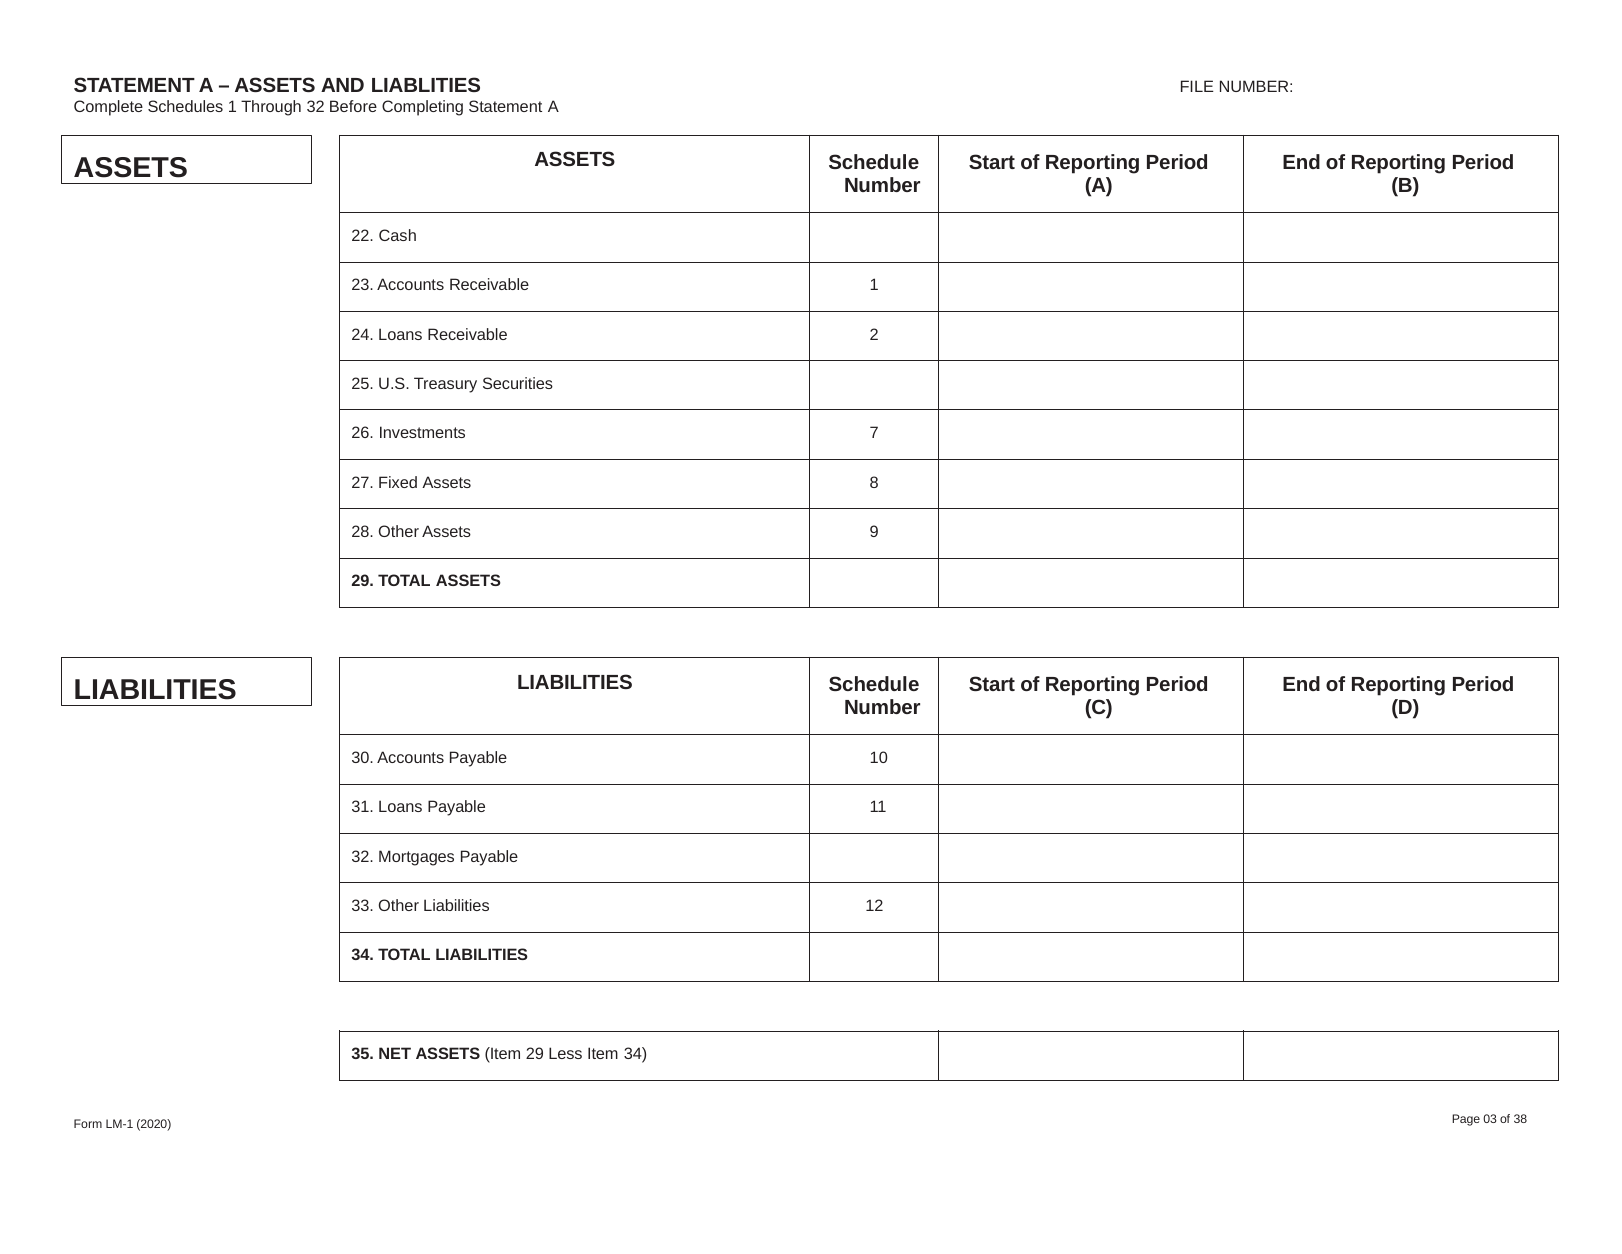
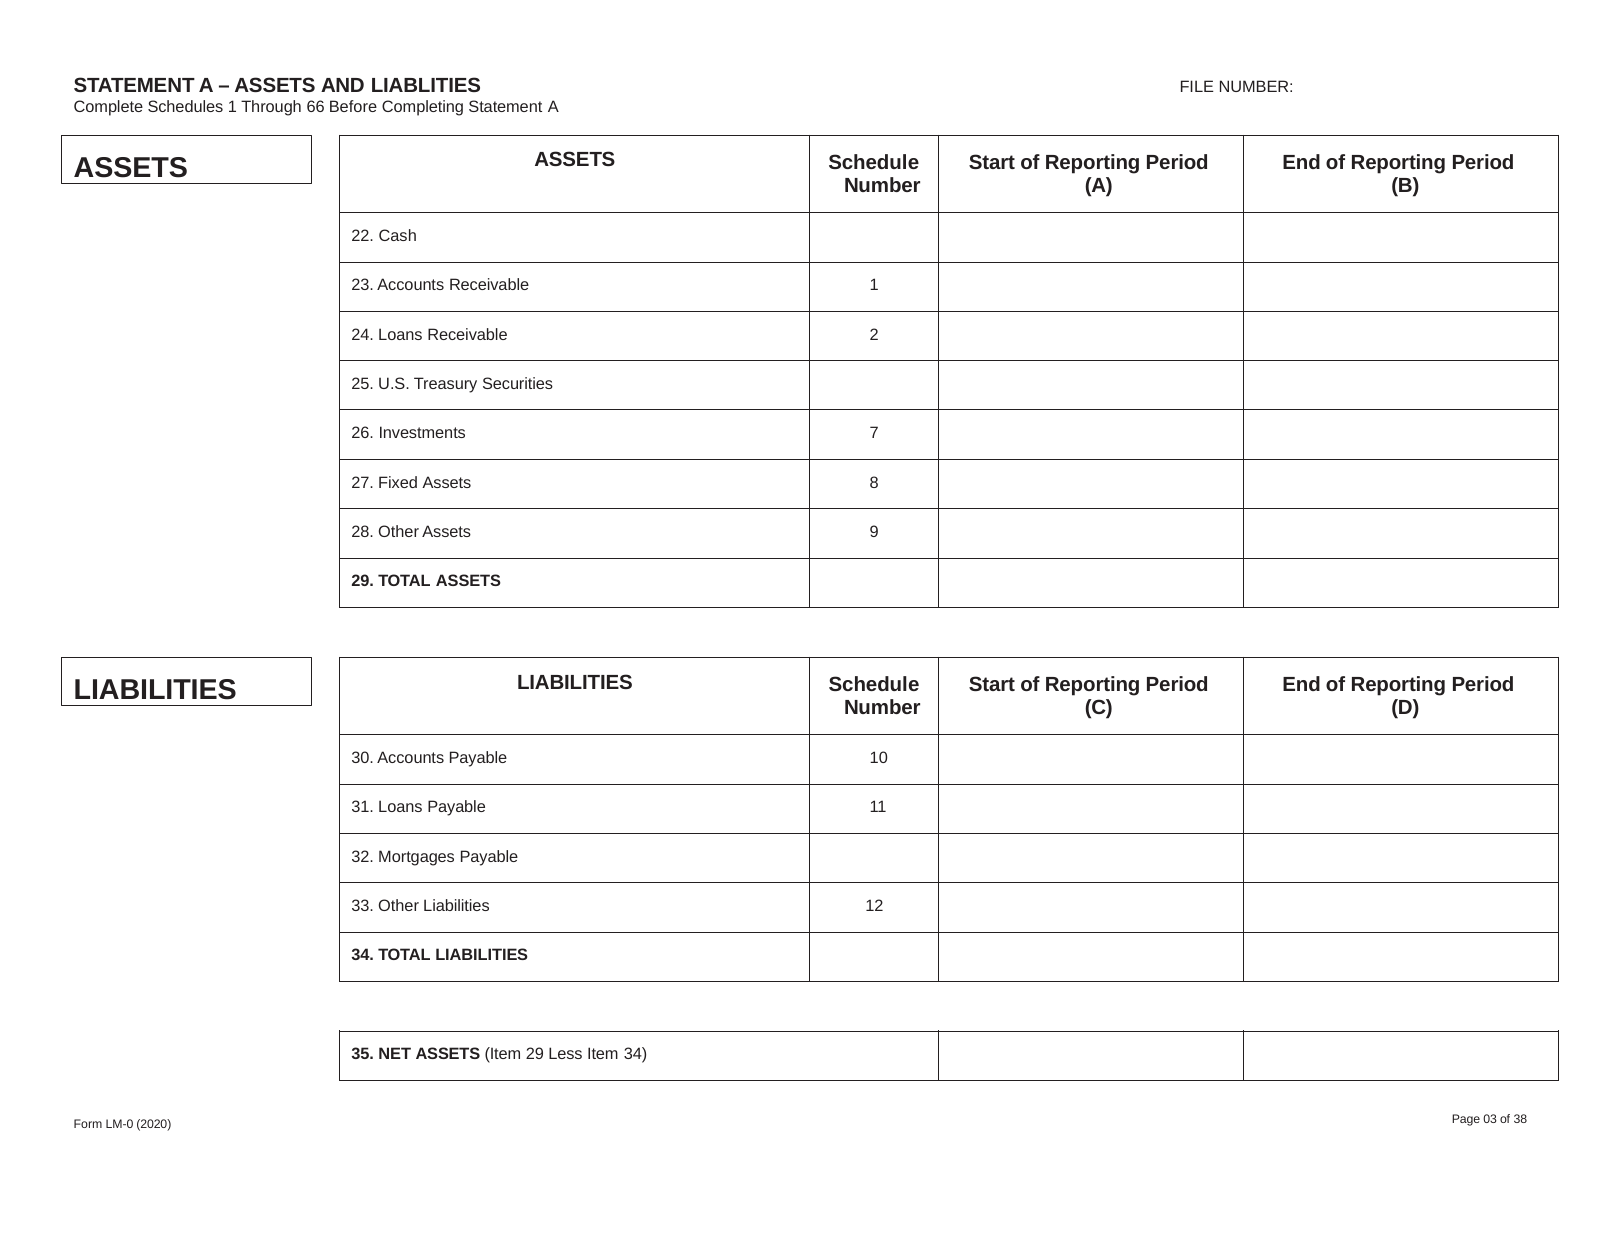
Through 32: 32 -> 66
LM-1: LM-1 -> LM-0
